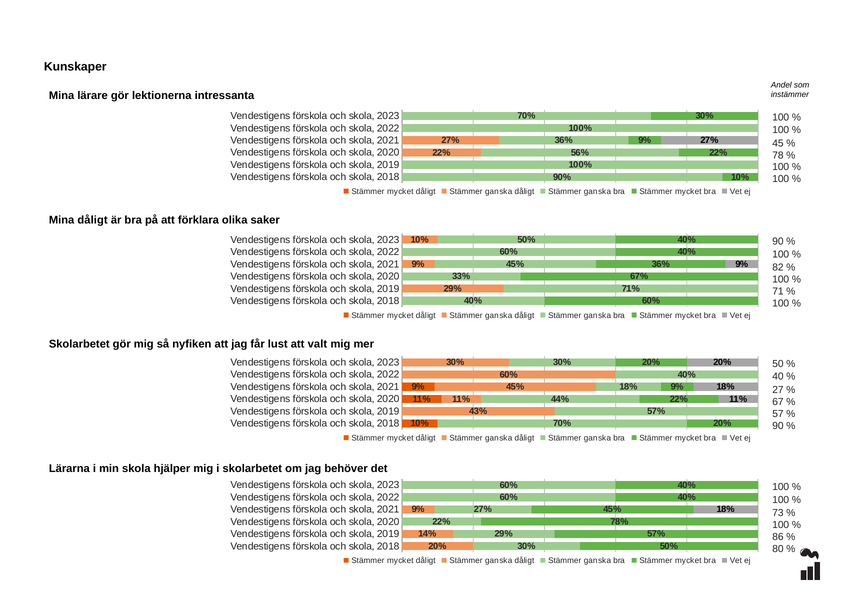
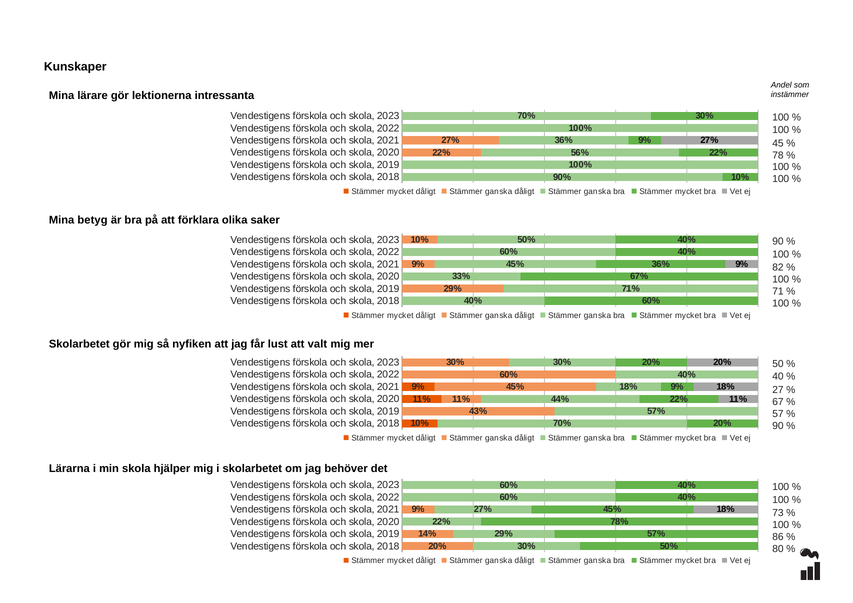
Mina dåligt: dåligt -> betyg
